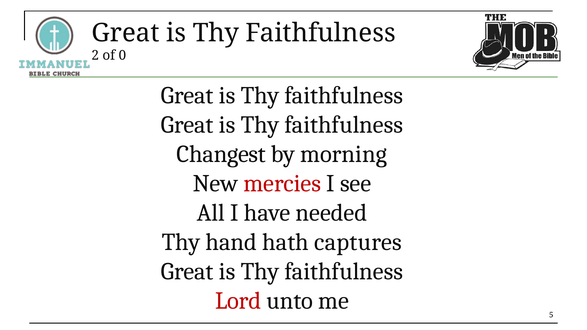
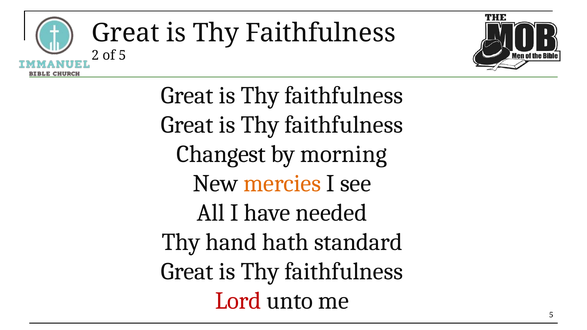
of 0: 0 -> 5
mercies colour: red -> orange
captures: captures -> standard
